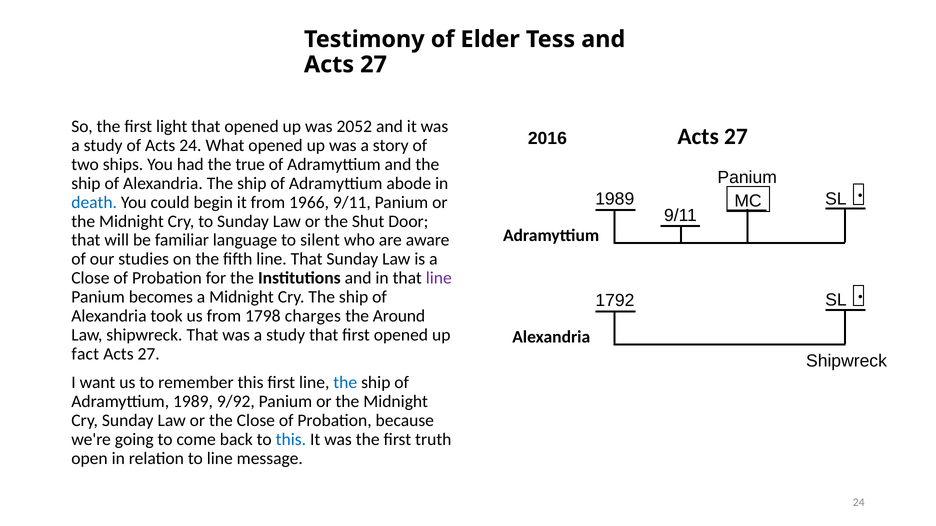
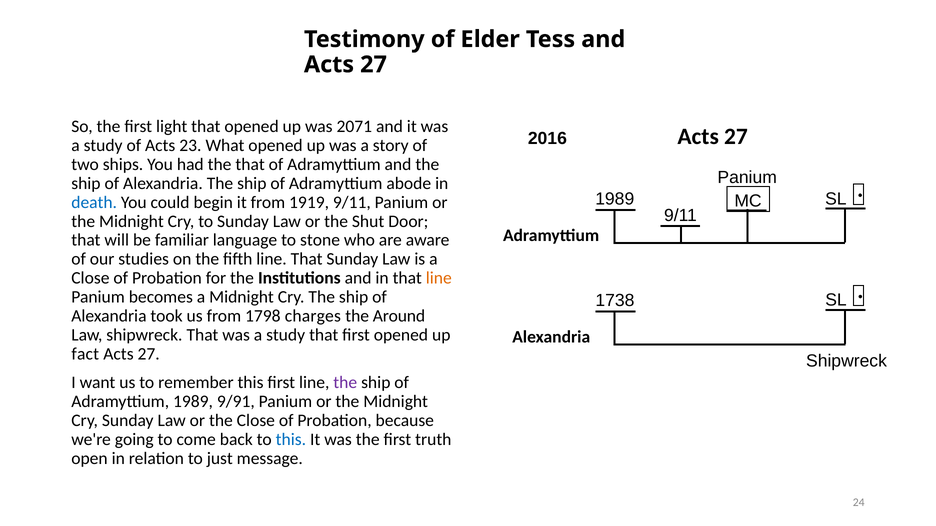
2052: 2052 -> 2071
Acts 24: 24 -> 23
the true: true -> that
1966: 1966 -> 1919
silent: silent -> stone
line at (439, 278) colour: purple -> orange
1792: 1792 -> 1738
the at (345, 383) colour: blue -> purple
9/92: 9/92 -> 9/91
to line: line -> just
